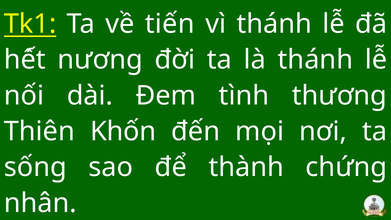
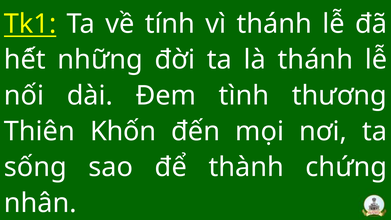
tiến: tiến -> tính
nương: nương -> những
